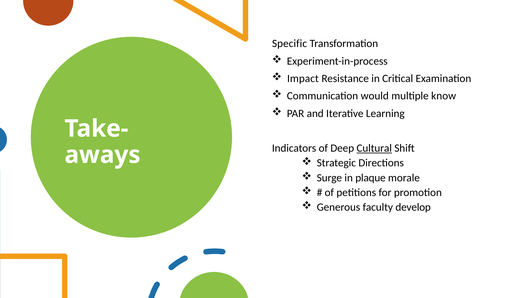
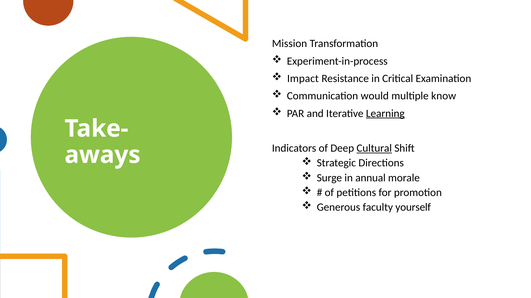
Specific: Specific -> Mission
Learning underline: none -> present
plaque: plaque -> annual
develop: develop -> yourself
